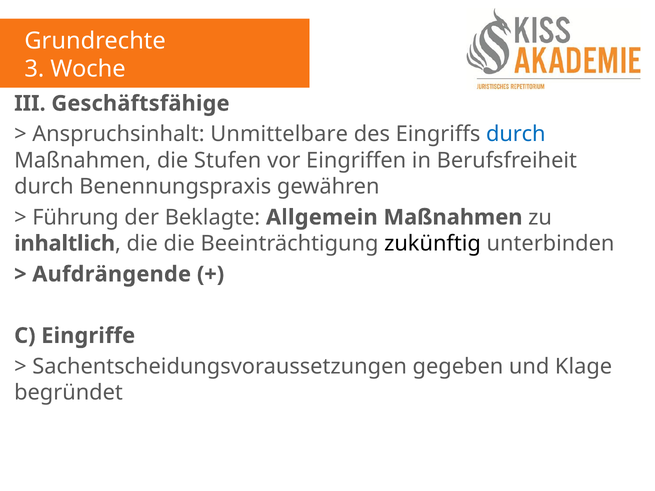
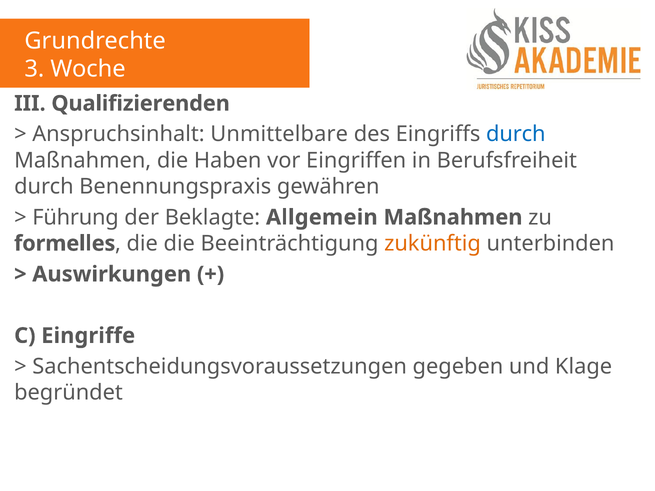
Geschäftsfähige: Geschäftsfähige -> Qualifizierenden
Stufen: Stufen -> Haben
inhaltlich: inhaltlich -> formelles
zukünftig colour: black -> orange
Aufdrängende: Aufdrängende -> Auswirkungen
